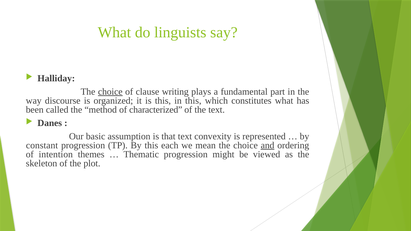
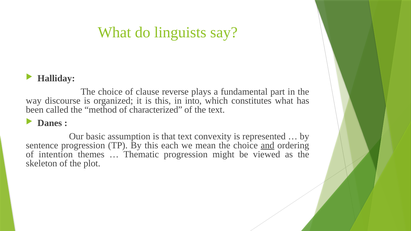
choice at (110, 92) underline: present -> none
writing: writing -> reverse
in this: this -> into
constant: constant -> sentence
